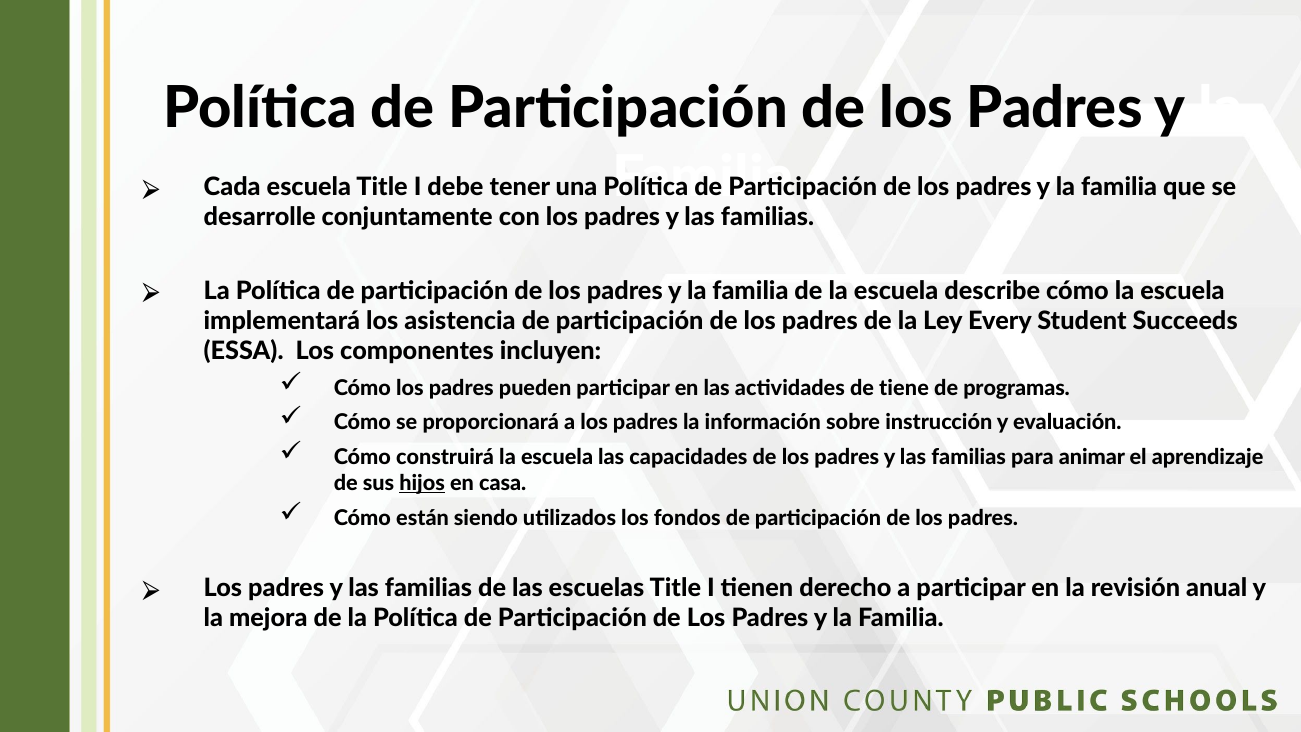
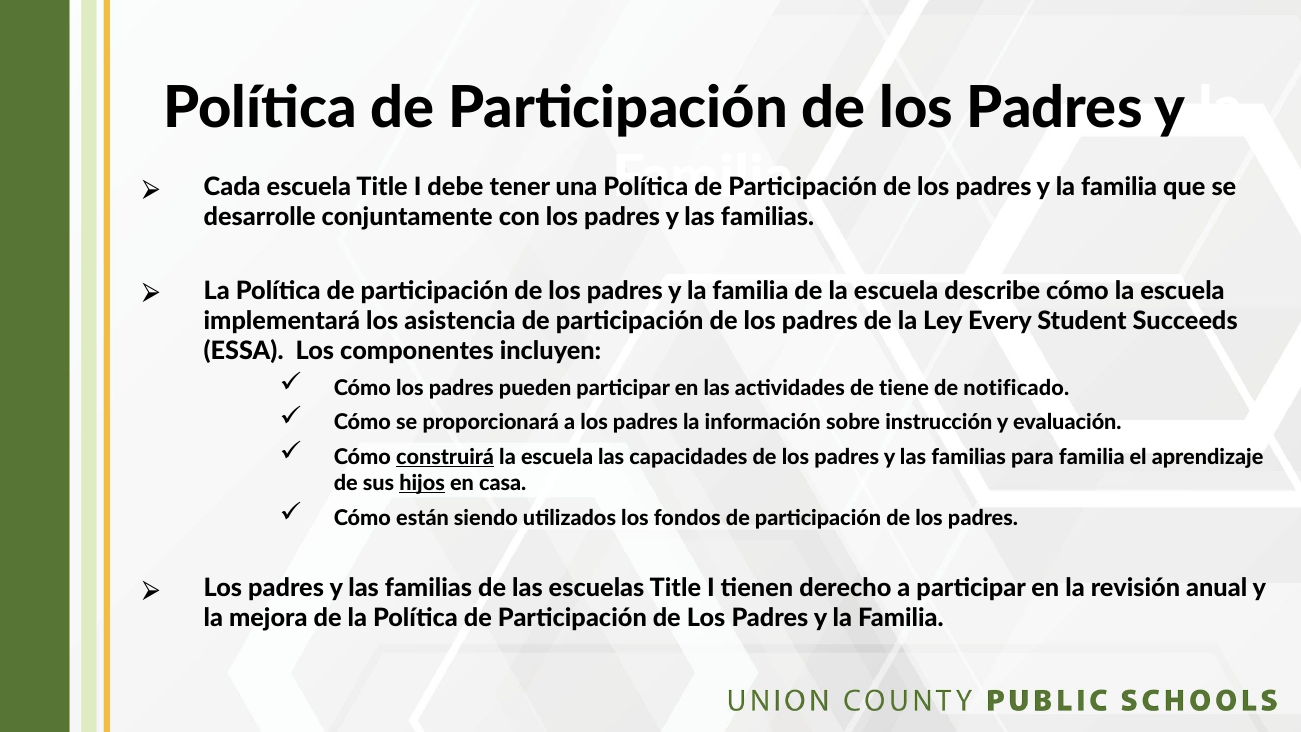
programas: programas -> notificado
construirá underline: none -> present
para animar: animar -> familia
